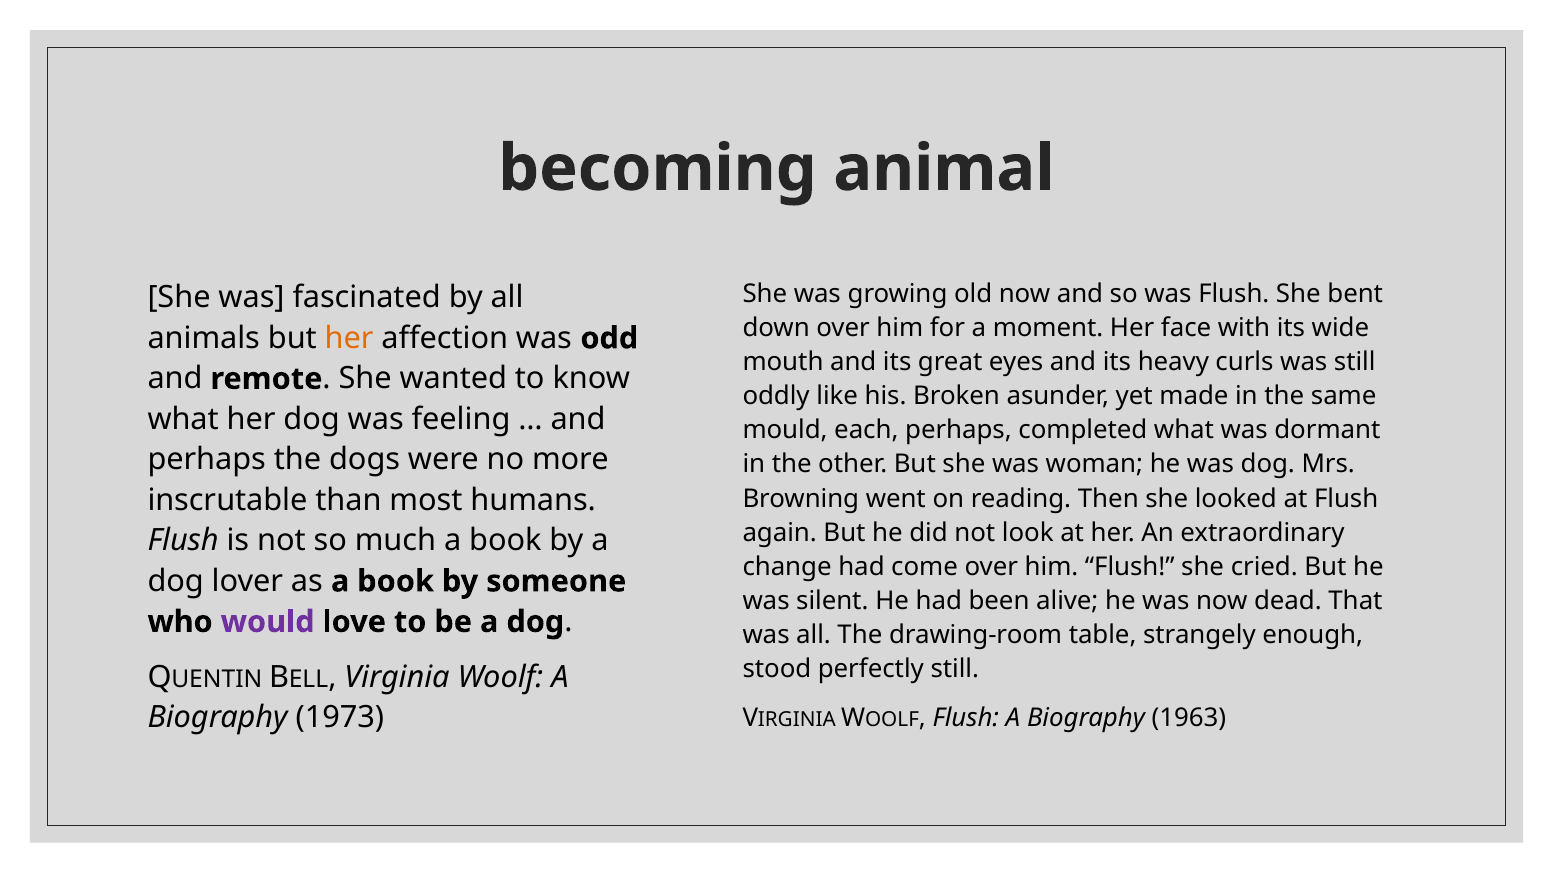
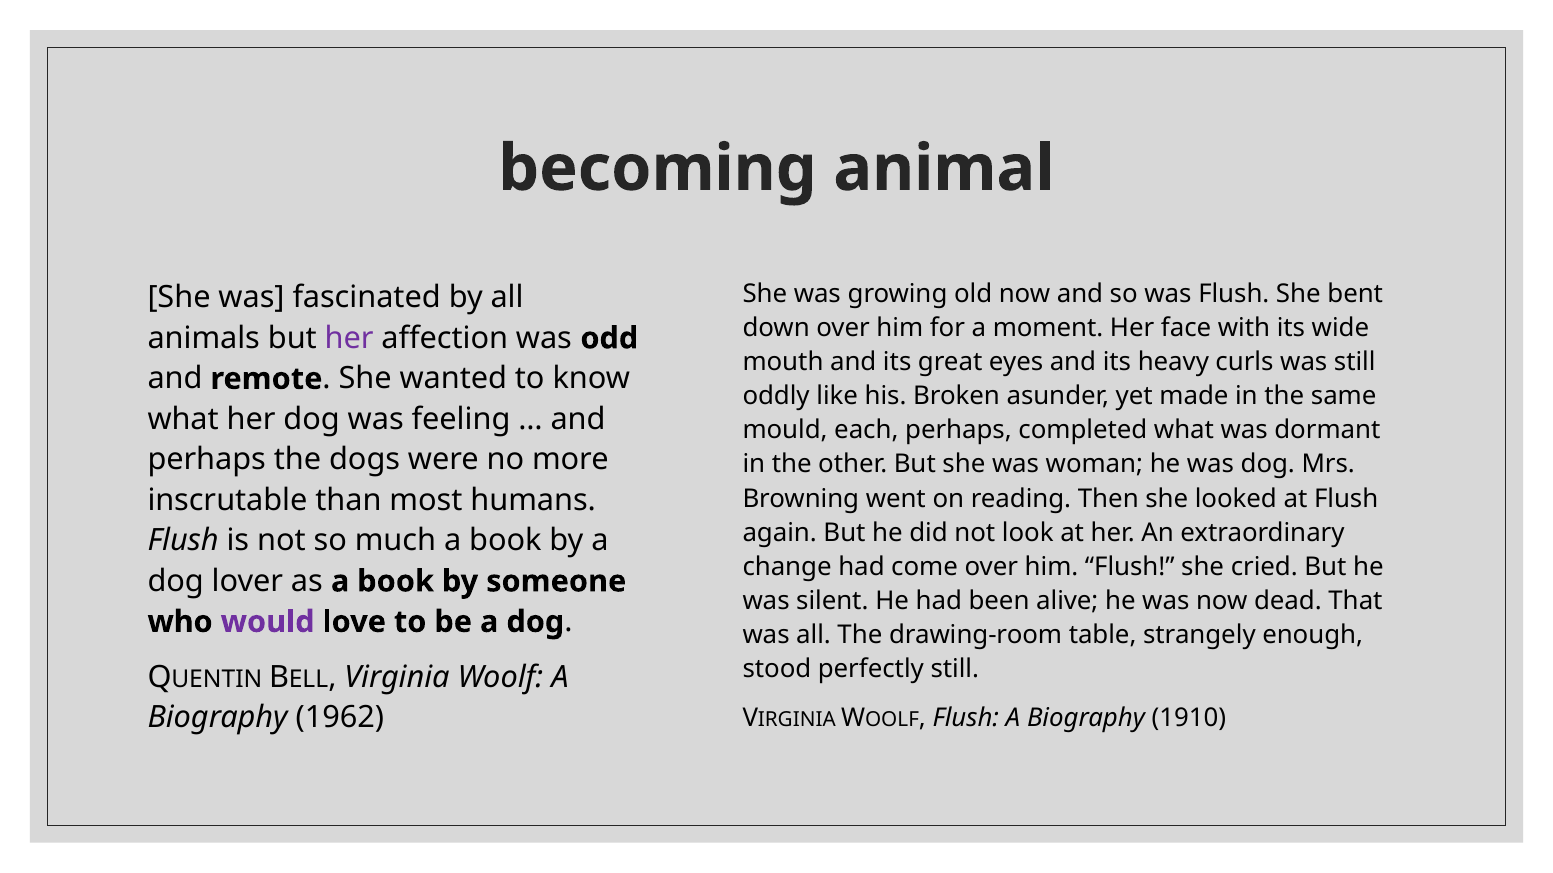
her at (349, 339) colour: orange -> purple
1973: 1973 -> 1962
1963: 1963 -> 1910
